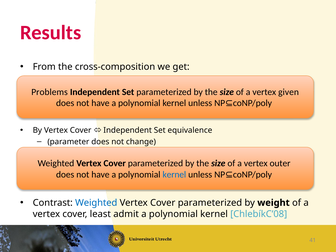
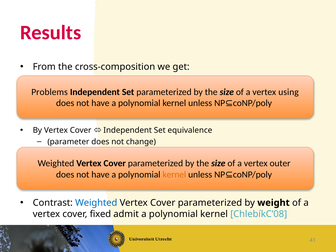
given: given -> using
kernel at (174, 175) colour: blue -> orange
least: least -> fixed
